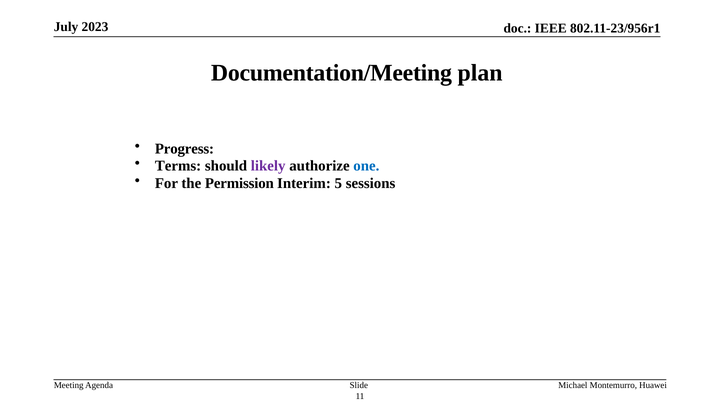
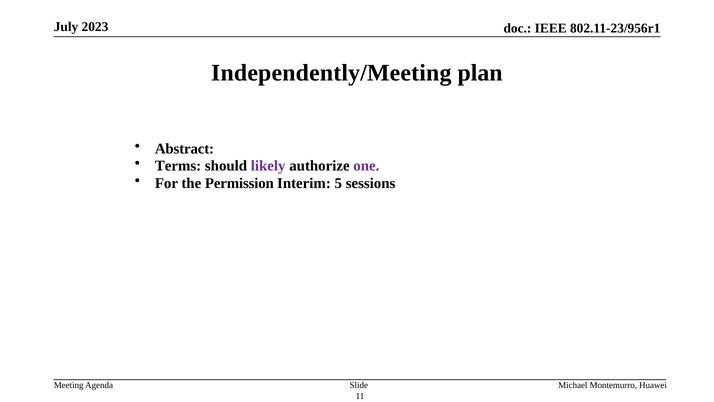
Documentation/Meeting: Documentation/Meeting -> Independently/Meeting
Progress: Progress -> Abstract
one colour: blue -> purple
